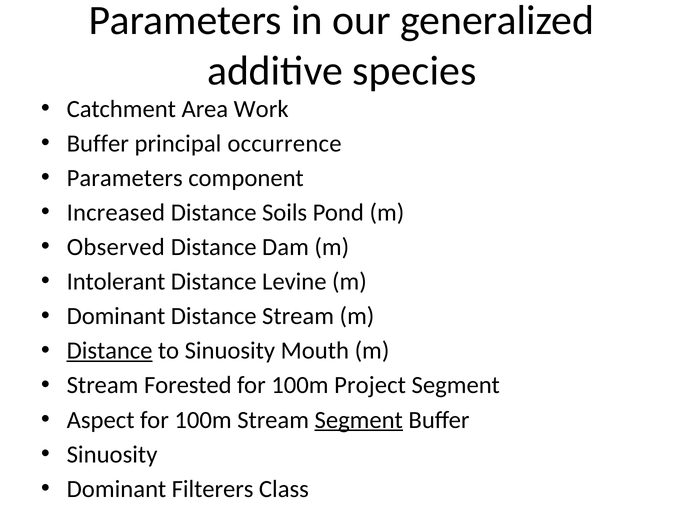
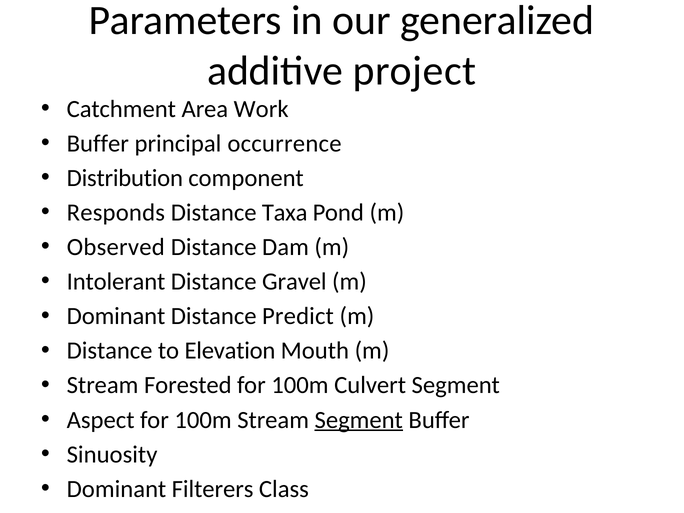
species: species -> project
Parameters at (125, 178): Parameters -> Distribution
Increased: Increased -> Responds
Soils: Soils -> Taxa
Levine: Levine -> Gravel
Distance Stream: Stream -> Predict
Distance at (110, 351) underline: present -> none
to Sinuosity: Sinuosity -> Elevation
Project: Project -> Culvert
